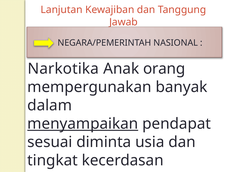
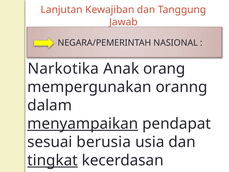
banyak: banyak -> oranng
diminta: diminta -> berusia
tingkat underline: none -> present
